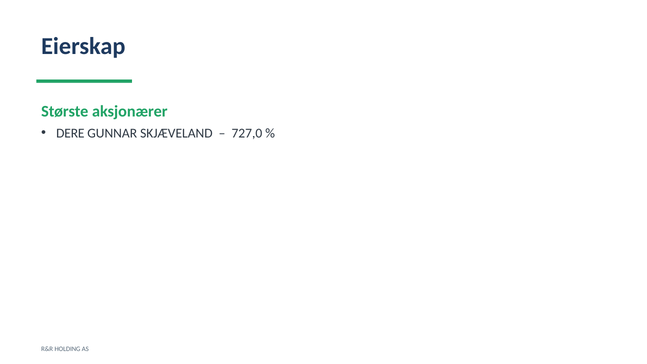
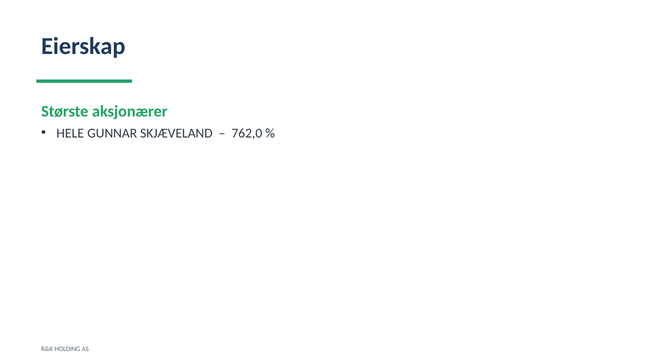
DERE: DERE -> HELE
727,0: 727,0 -> 762,0
